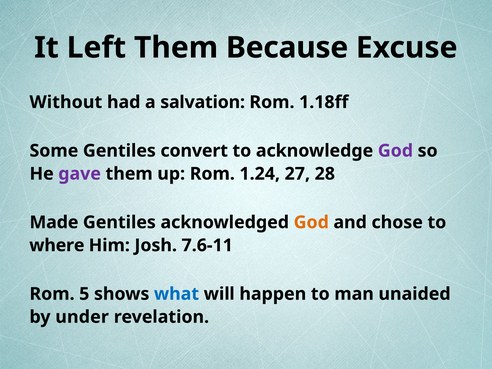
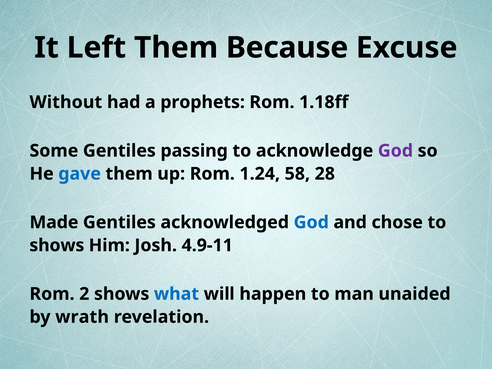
salvation: salvation -> prophets
convert: convert -> passing
gave colour: purple -> blue
27: 27 -> 58
God at (311, 222) colour: orange -> blue
where at (57, 245): where -> shows
7.6-11: 7.6-11 -> 4.9-11
5: 5 -> 2
under: under -> wrath
